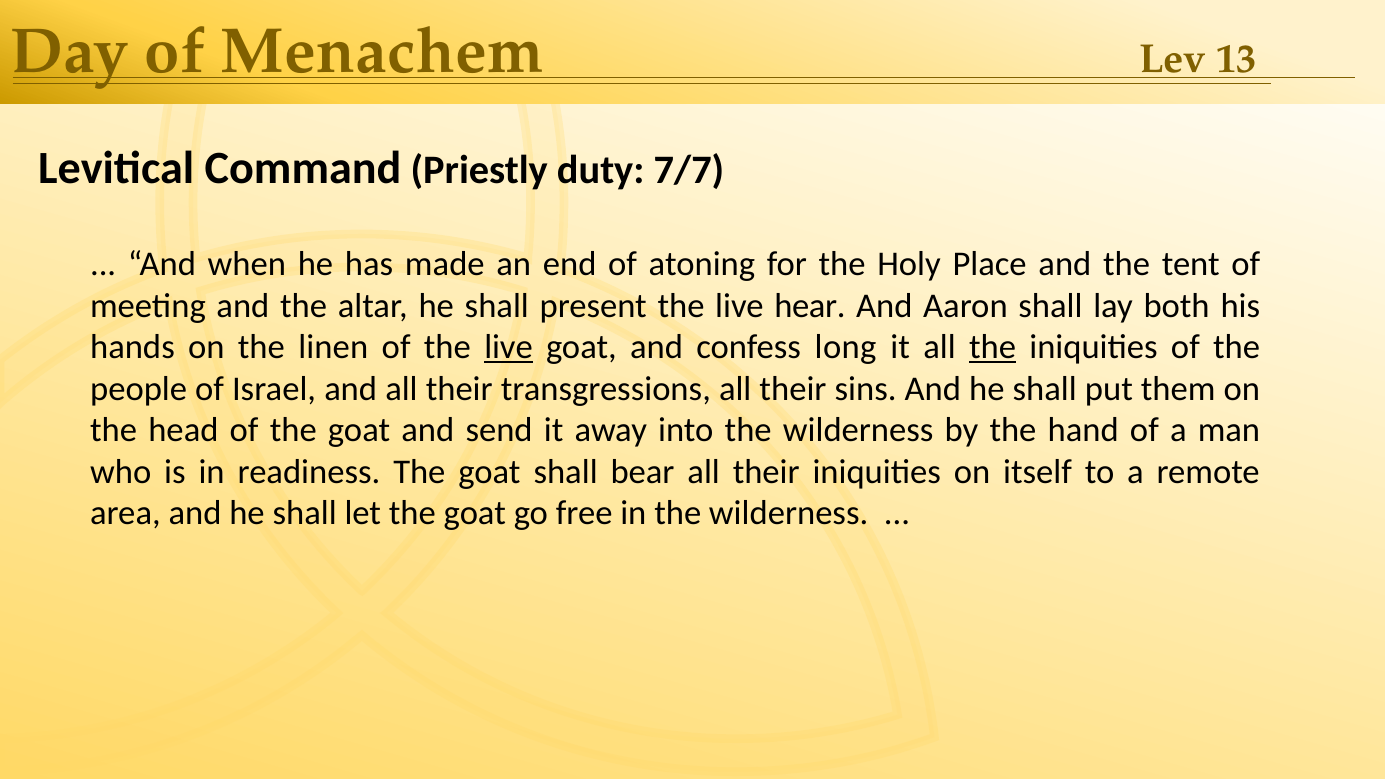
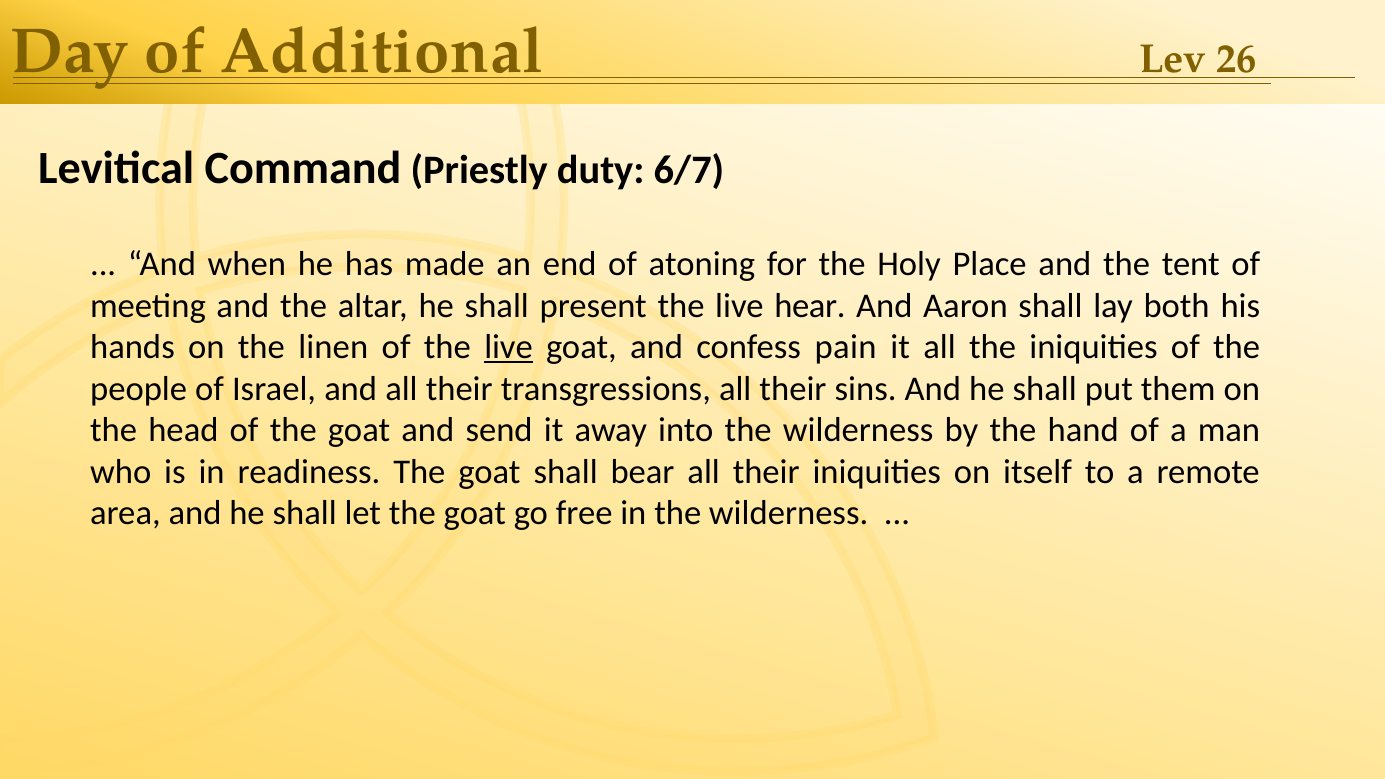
Menachem: Menachem -> Additional
13: 13 -> 26
7/7: 7/7 -> 6/7
long: long -> pain
the at (993, 347) underline: present -> none
